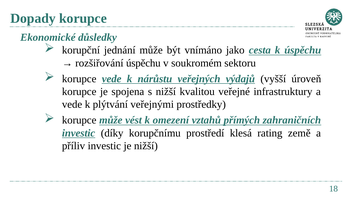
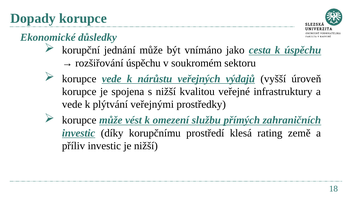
vztahů: vztahů -> službu
